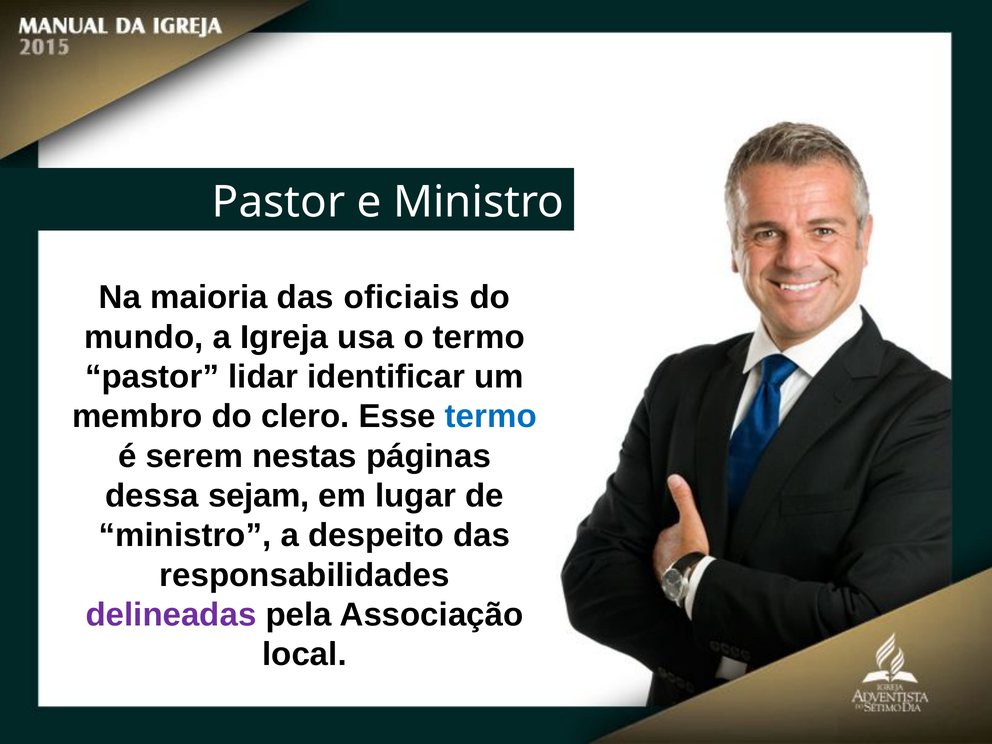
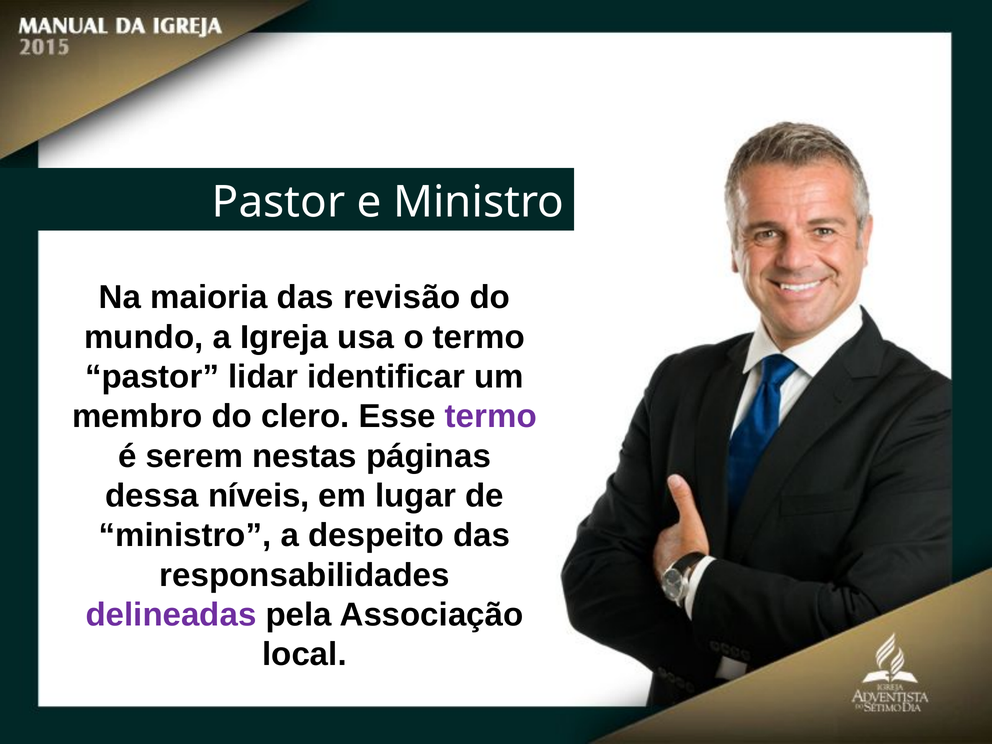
oficiais: oficiais -> revisão
termo at (491, 417) colour: blue -> purple
sejam: sejam -> níveis
